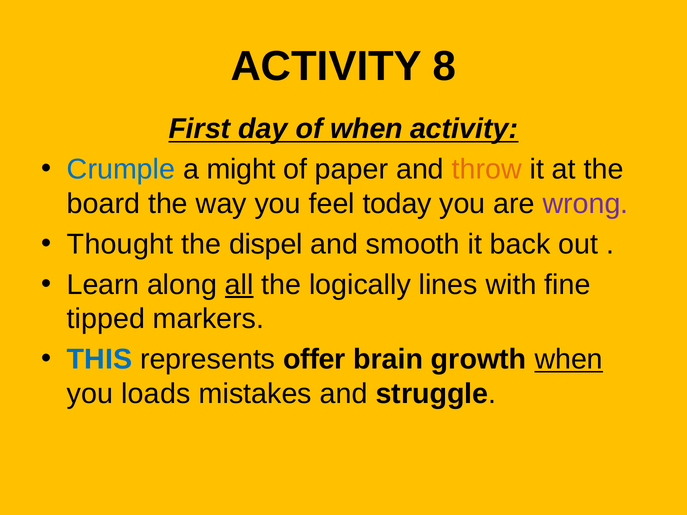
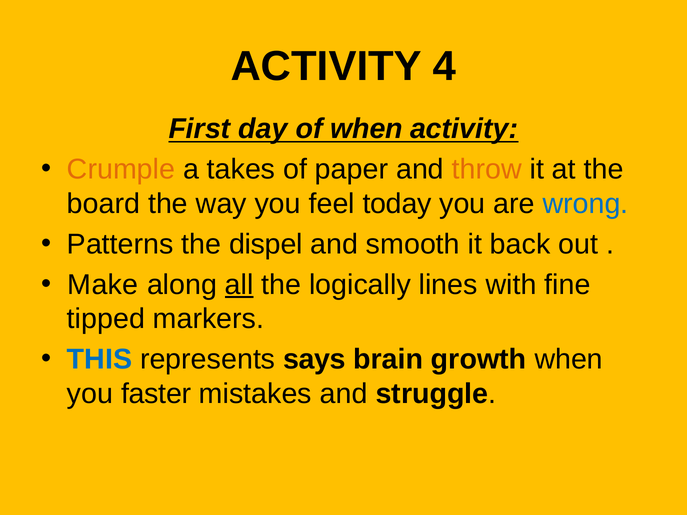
8: 8 -> 4
Crumple colour: blue -> orange
might: might -> takes
wrong colour: purple -> blue
Thought: Thought -> Patterns
Learn: Learn -> Make
offer: offer -> says
when at (569, 360) underline: present -> none
loads: loads -> faster
